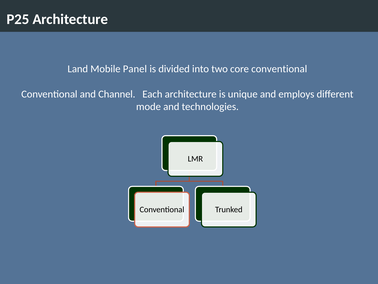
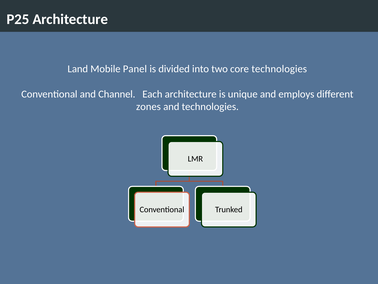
core conventional: conventional -> technologies
mode: mode -> zones
